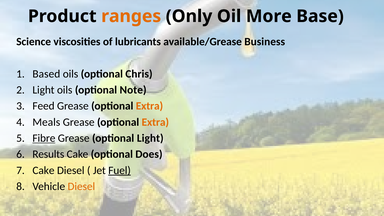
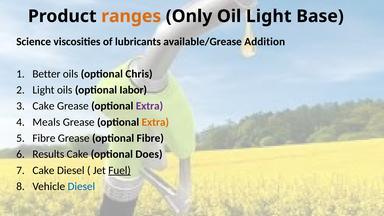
Oil More: More -> Light
Business: Business -> Addition
Based: Based -> Better
Note: Note -> Iabor
Feed at (43, 106): Feed -> Cake
Extra at (149, 106) colour: orange -> purple
Fibre at (44, 138) underline: present -> none
optional Light: Light -> Fibre
Diesel at (81, 186) colour: orange -> blue
